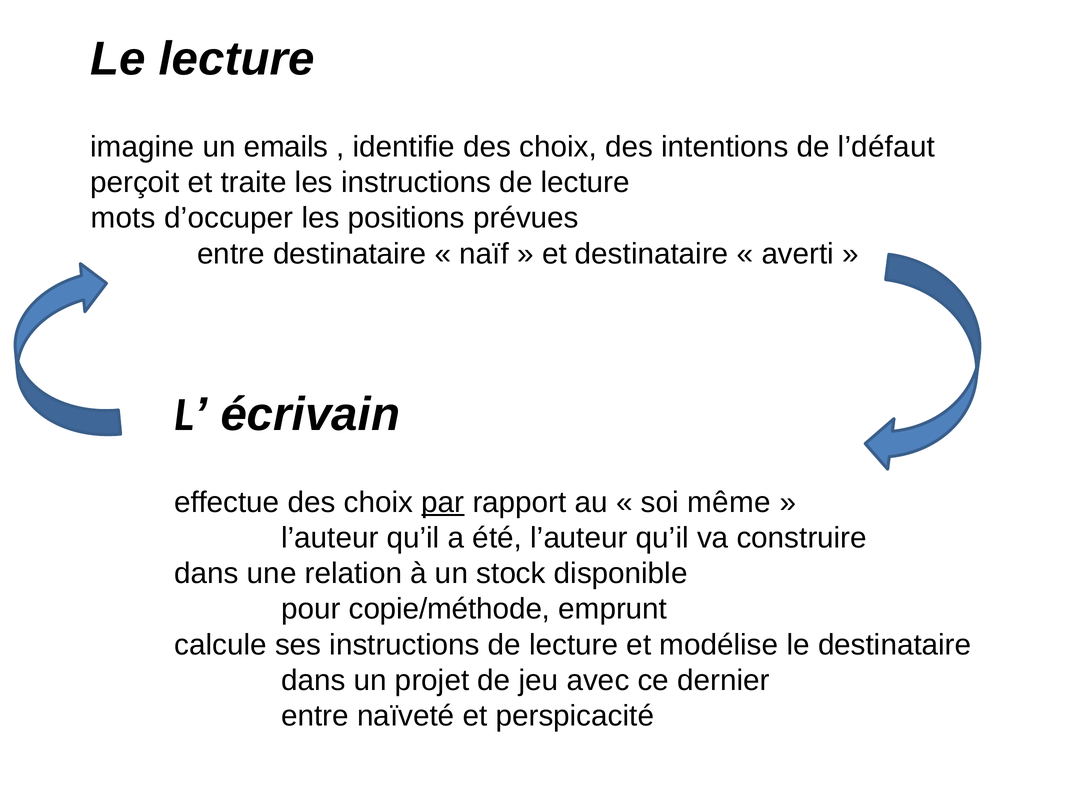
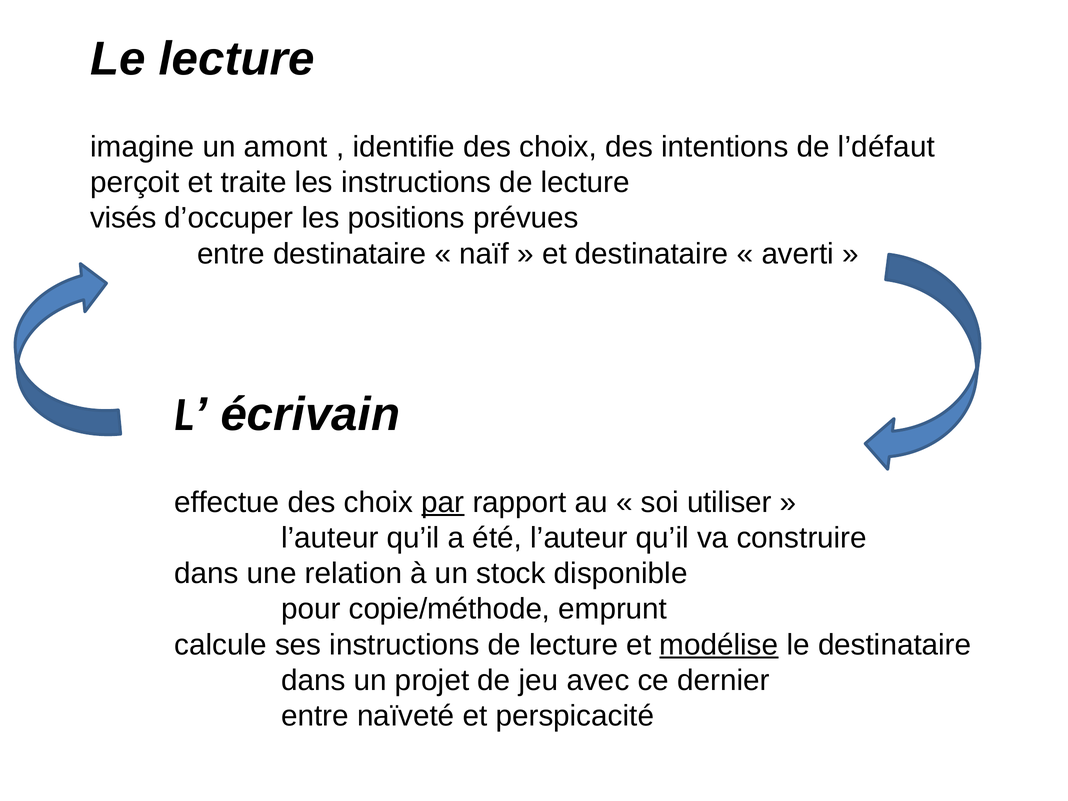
emails: emails -> amont
mots: mots -> visés
même: même -> utiliser
modélise underline: none -> present
